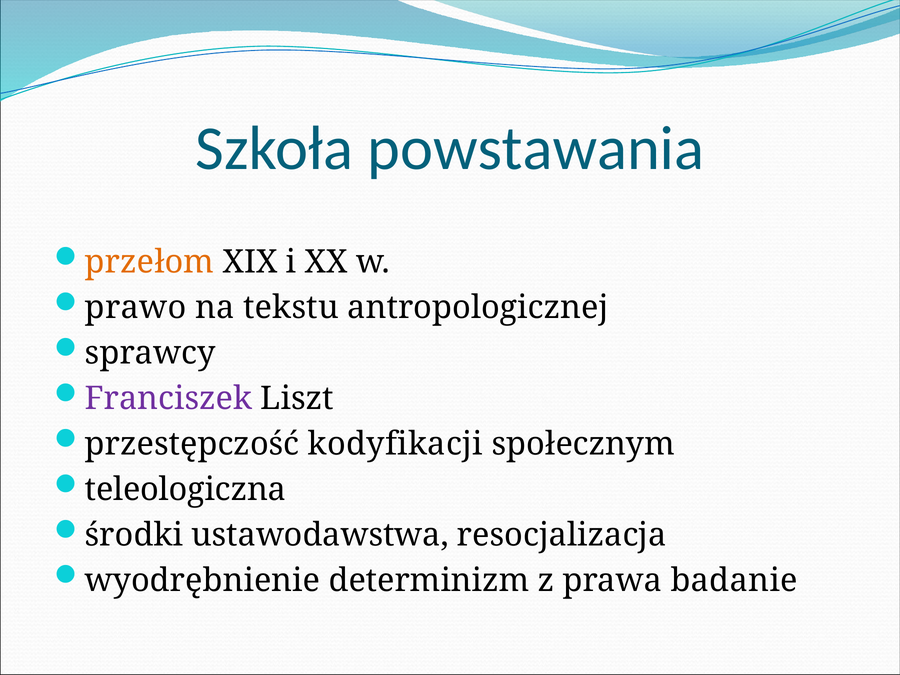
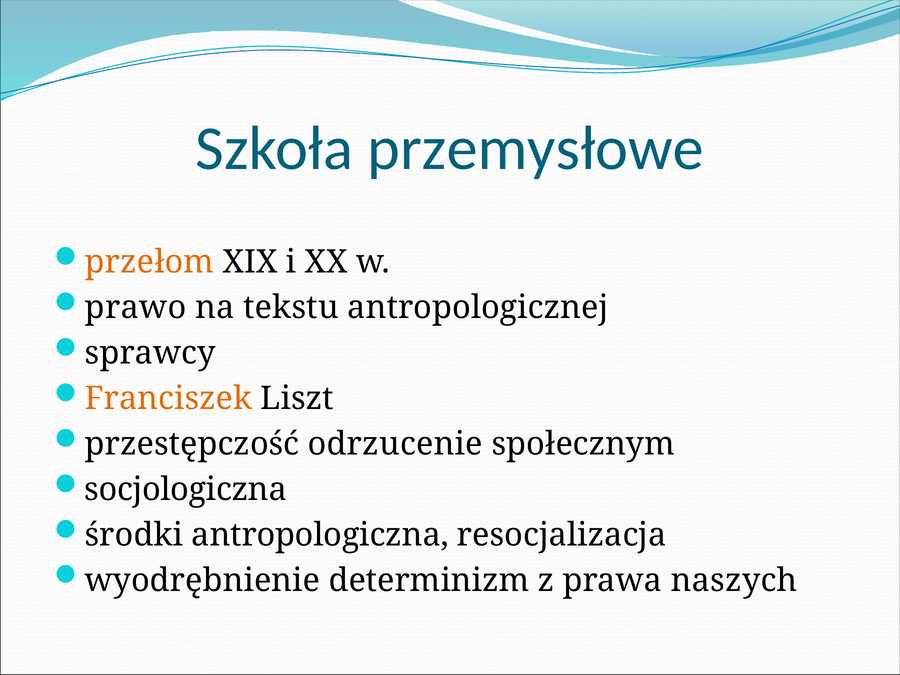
powstawania: powstawania -> przemysłowe
Franciszek colour: purple -> orange
kodyfikacji: kodyfikacji -> odrzucenie
teleologiczna: teleologiczna -> socjologiczna
ustawodawstwa: ustawodawstwa -> antropologiczna
badanie: badanie -> naszych
